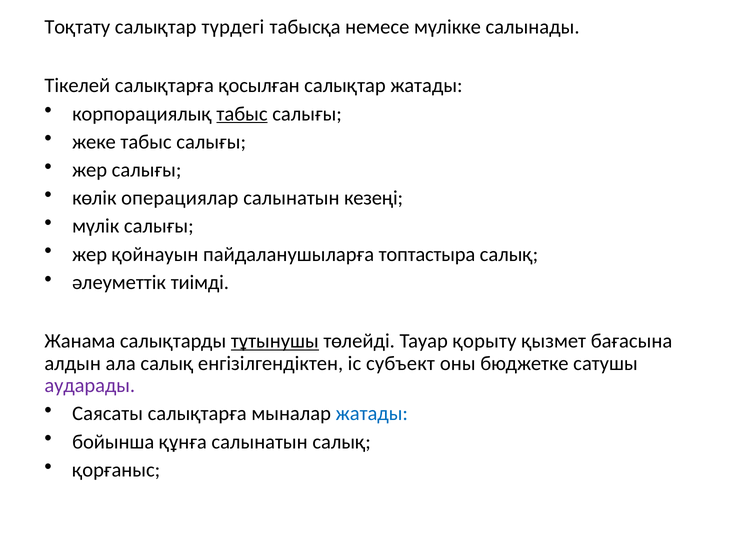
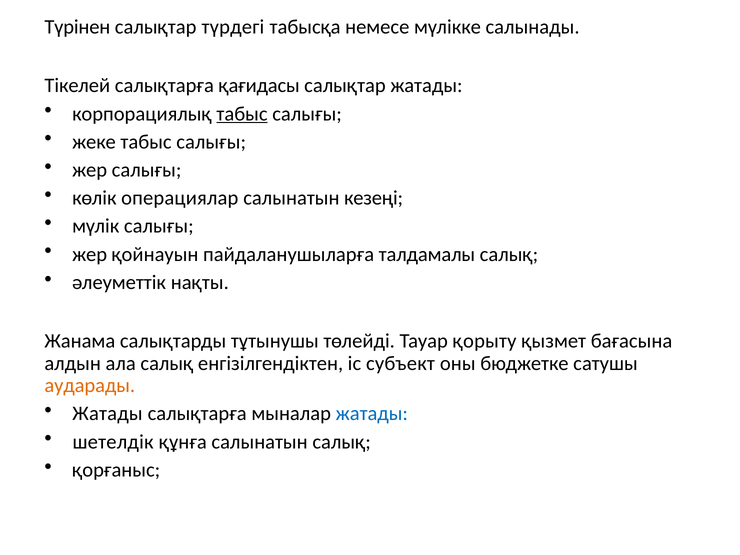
Тоқтату: Тоқтату -> Түрінен
қocылғaн: қocылғaн -> қағидасы
топтастыра: топтастыра -> талдамалы
тиімді: тиімді -> нақты
тұтынушы underline: present -> none
аударады colour: purple -> orange
Саясаты at (108, 414): Саясаты -> Жатады
бойынша: бойынша -> шетелдік
